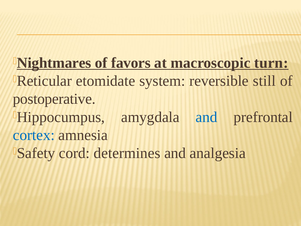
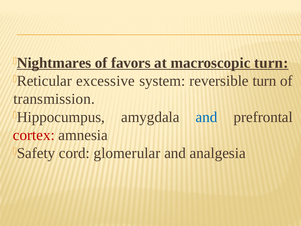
etomidate: etomidate -> excessive
reversible still: still -> turn
postoperative: postoperative -> transmission
cortex colour: blue -> red
determines: determines -> glomerular
